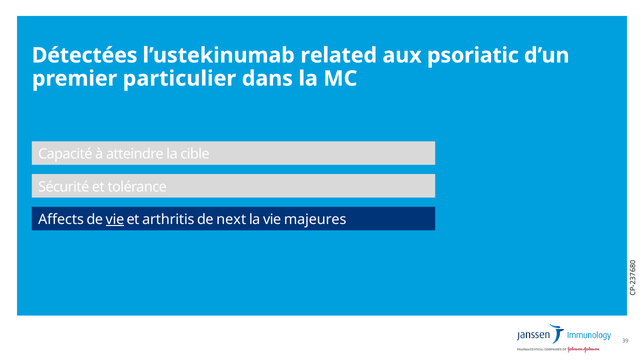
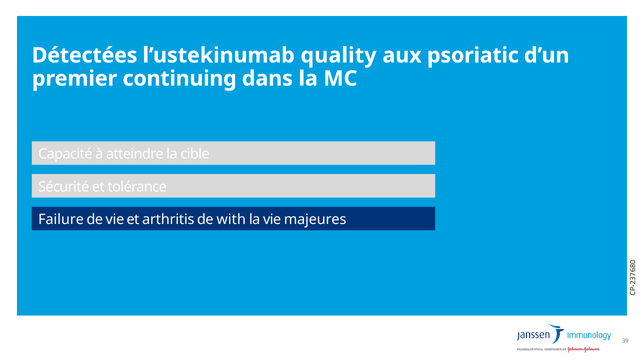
related: related -> quality
particulier: particulier -> continuing
Affects: Affects -> Failure
vie at (115, 220) underline: present -> none
next: next -> with
